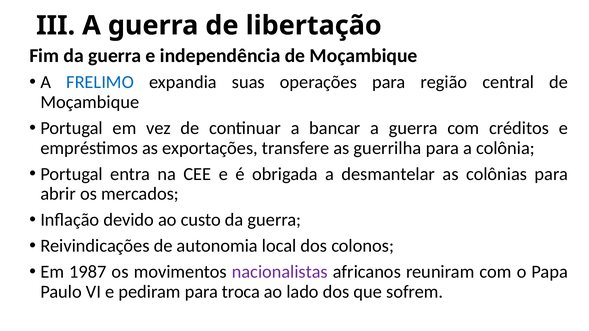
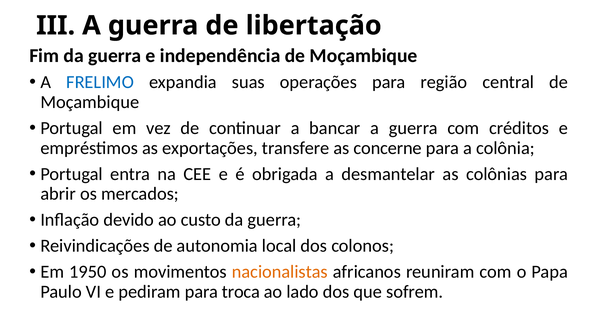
guerrilha: guerrilha -> concerne
1987: 1987 -> 1950
nacionalistas colour: purple -> orange
